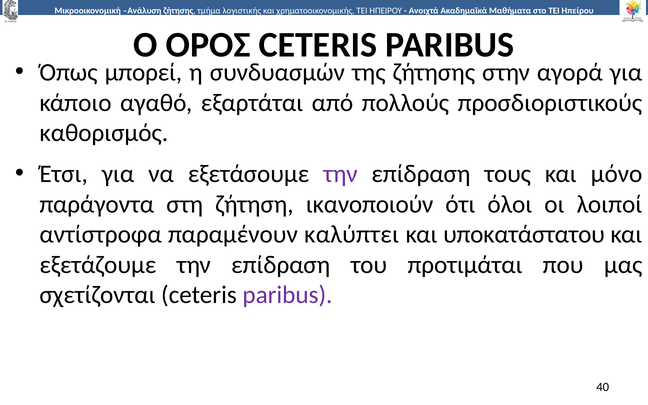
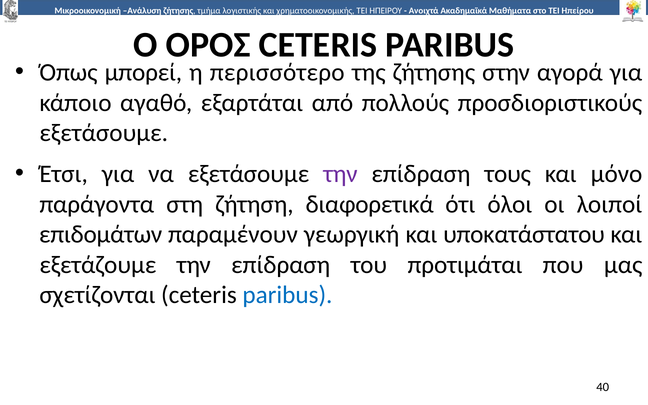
συνδυασµών: συνδυασµών -> περισσότερο
καθορισµός at (104, 133): καθορισµός -> εξετάσουµε
ικανοποιούν: ικανοποιούν -> διαφορετικά
αντίστροφα: αντίστροφα -> επιδοµάτων
καλύπτει: καλύπτει -> γεωργική
paribus at (287, 295) colour: purple -> blue
